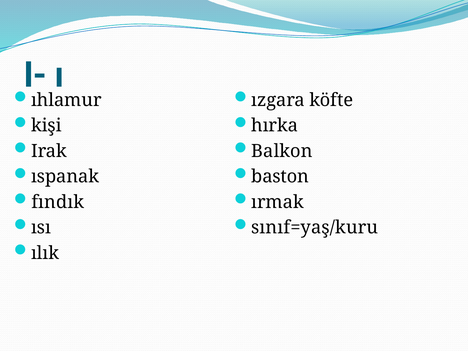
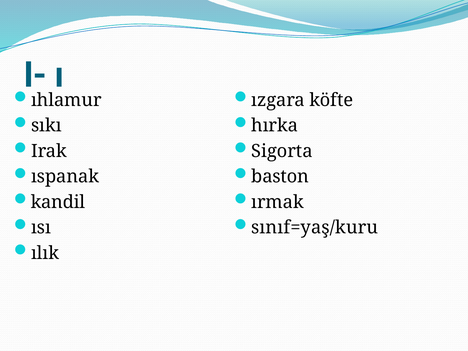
kişi: kişi -> sıkı
Balkon: Balkon -> Sigorta
fındık: fındık -> kandil
